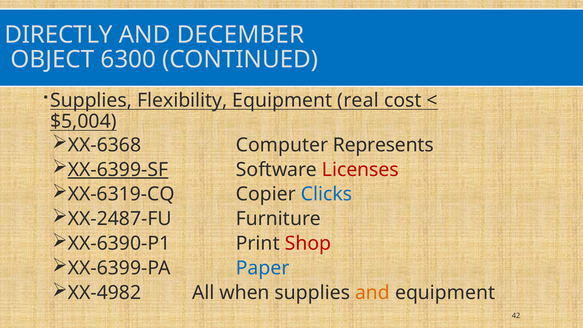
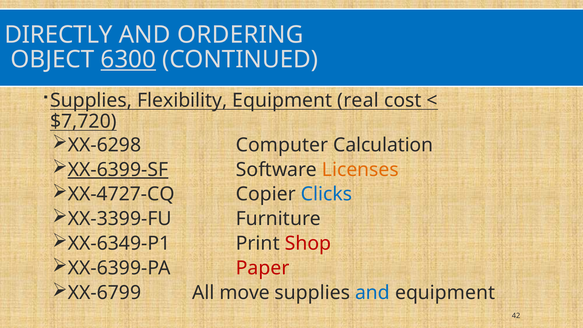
DECEMBER: DECEMBER -> ORDERING
6300 underline: none -> present
$5,004: $5,004 -> $7,720
XX-6368: XX-6368 -> XX-6298
Represents: Represents -> Calculation
Licenses colour: red -> orange
XX-6319-CQ: XX-6319-CQ -> XX-4727-CQ
XX-2487-FU: XX-2487-FU -> XX-3399-FU
XX-6390-P1: XX-6390-P1 -> XX-6349-P1
Paper colour: blue -> red
XX-4982: XX-4982 -> XX-6799
when: when -> move
and at (373, 293) colour: orange -> blue
